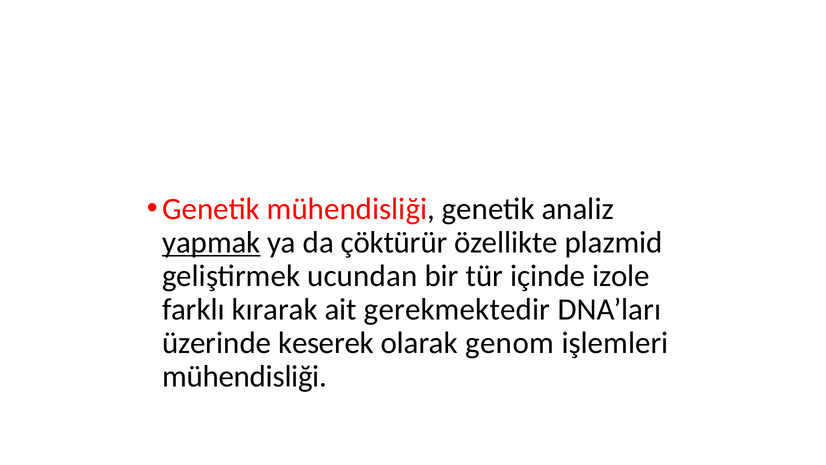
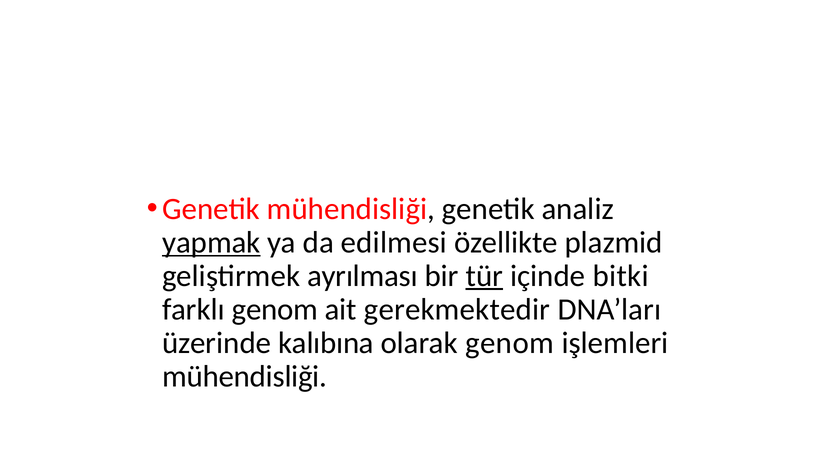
çöktürür: çöktürür -> edilmesi
ucundan: ucundan -> ayrılması
tür underline: none -> present
izole: izole -> bitki
farklı kırarak: kırarak -> genom
keserek: keserek -> kalıbına
